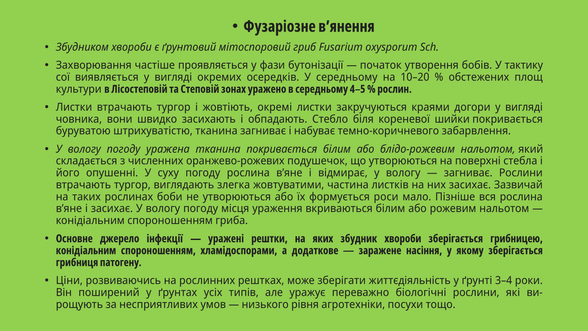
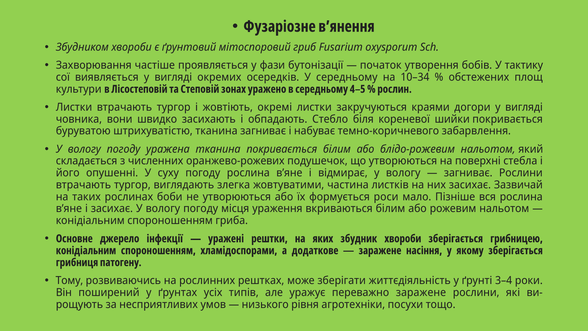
10–20: 10–20 -> 10–34
Ціни: Ціни -> Тому
переважно біологічні: біологічні -> заражене
